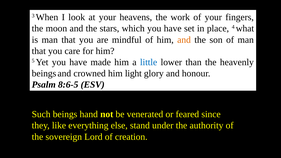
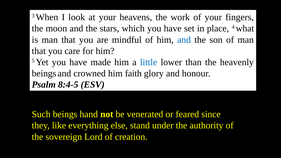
and at (184, 40) colour: orange -> blue
light: light -> faith
8:6-5: 8:6-5 -> 8:4-5
